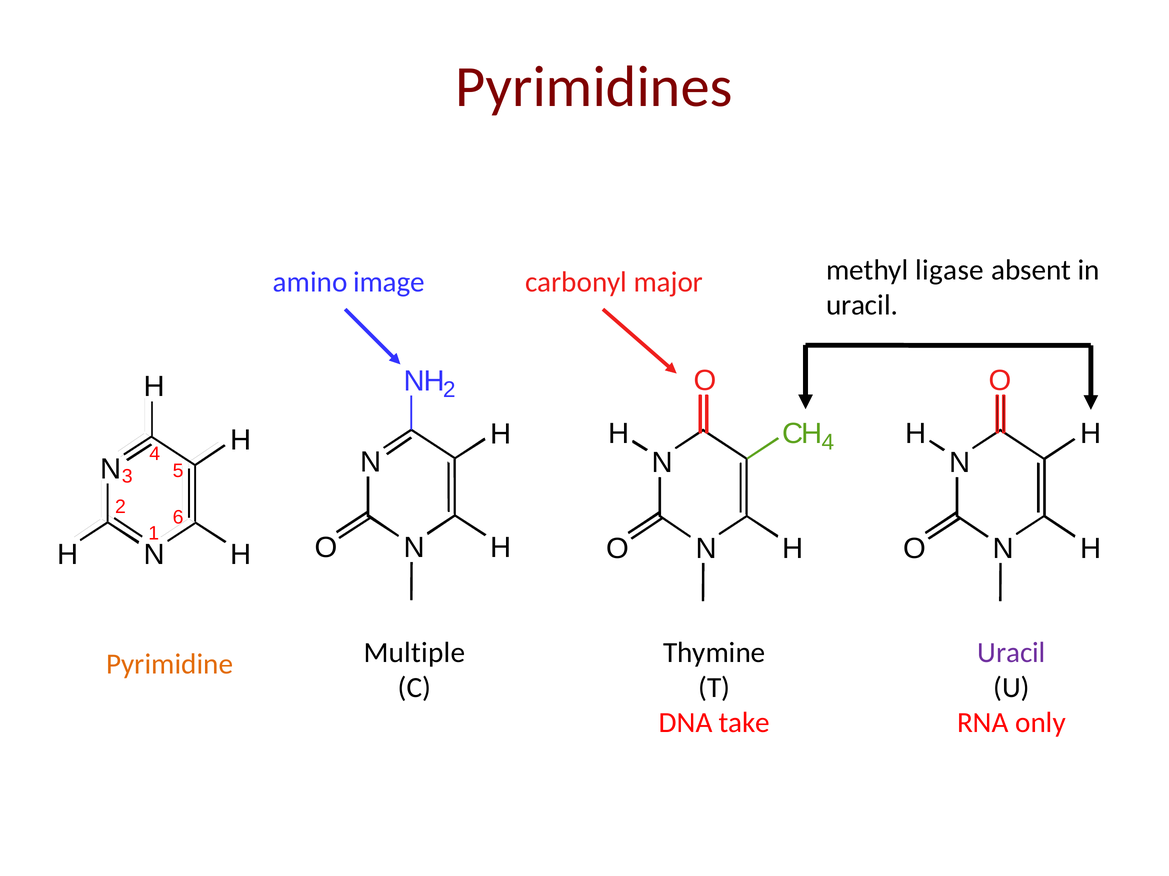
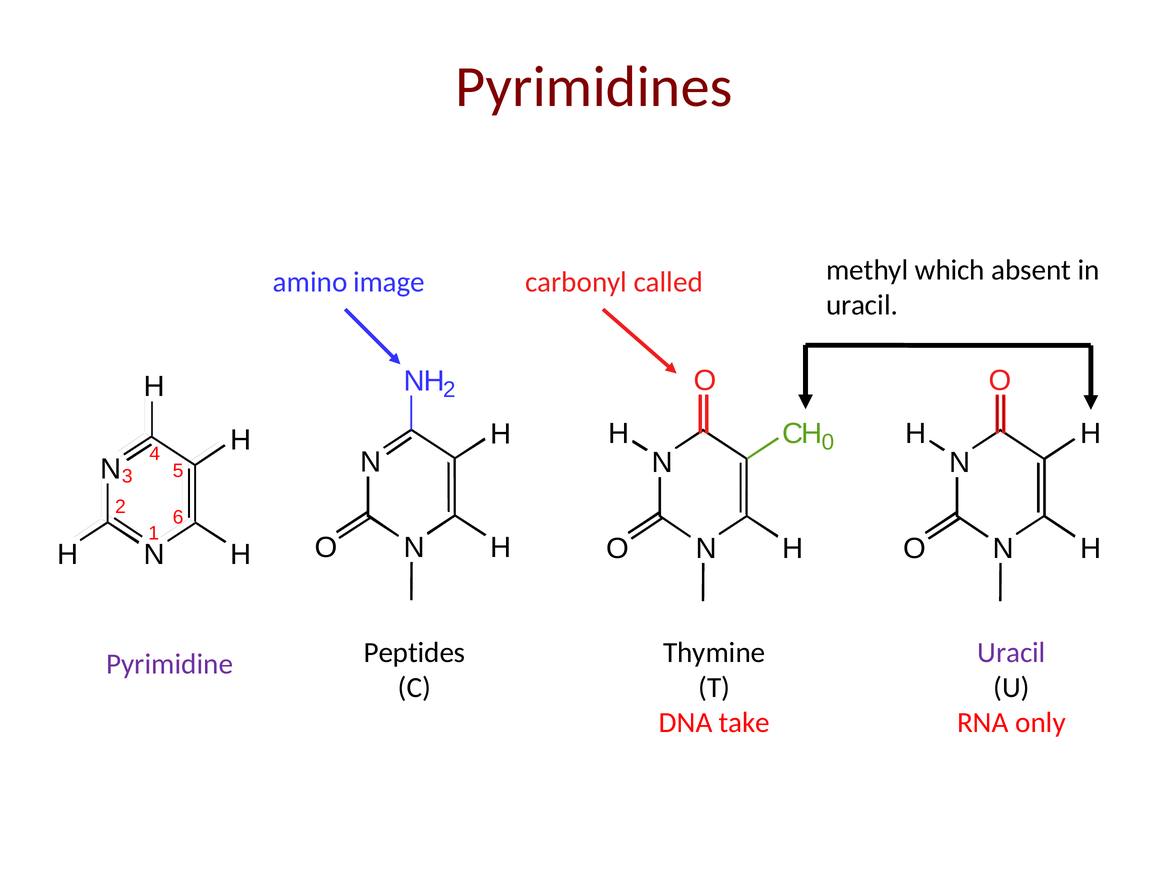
major: major -> called
ligase: ligase -> which
4 at (828, 443): 4 -> 0
Multiple: Multiple -> Peptides
Pyrimidine colour: orange -> purple
